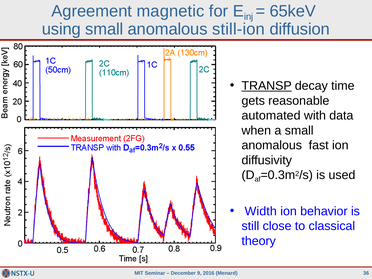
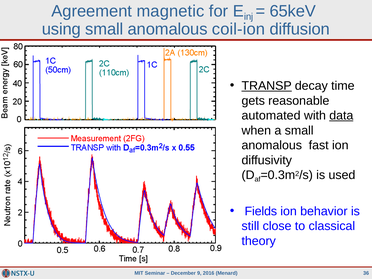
still-ion: still-ion -> coil-ion
data underline: none -> present
Width: Width -> Fields
